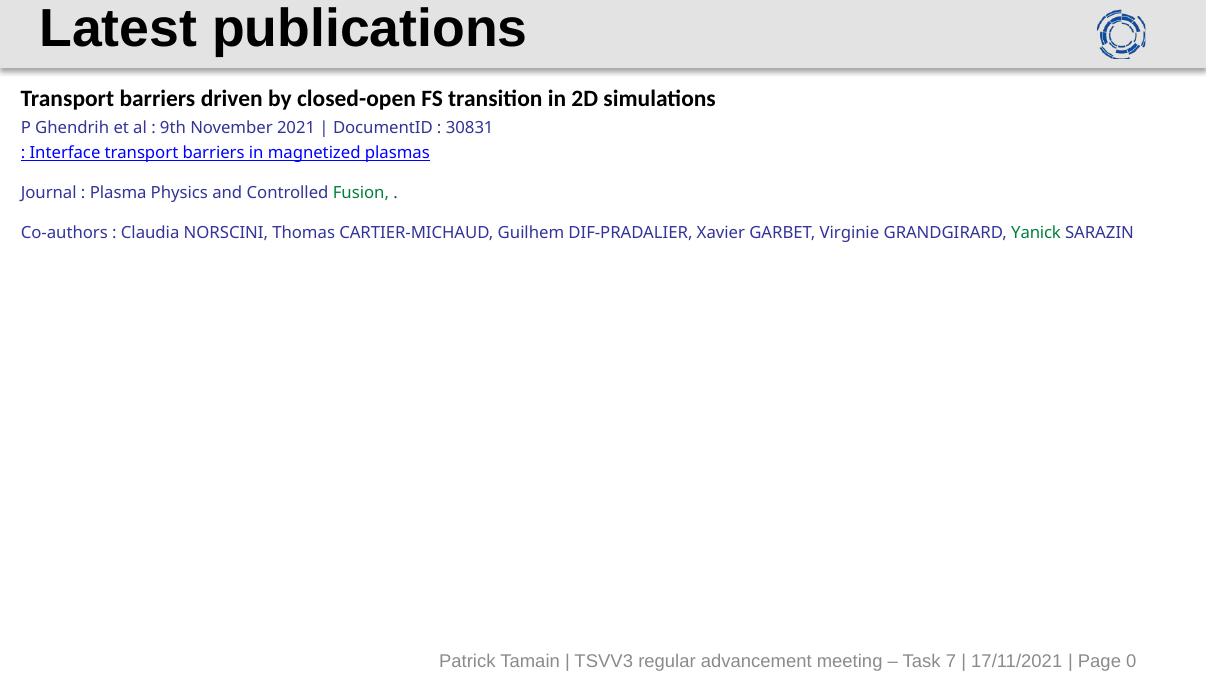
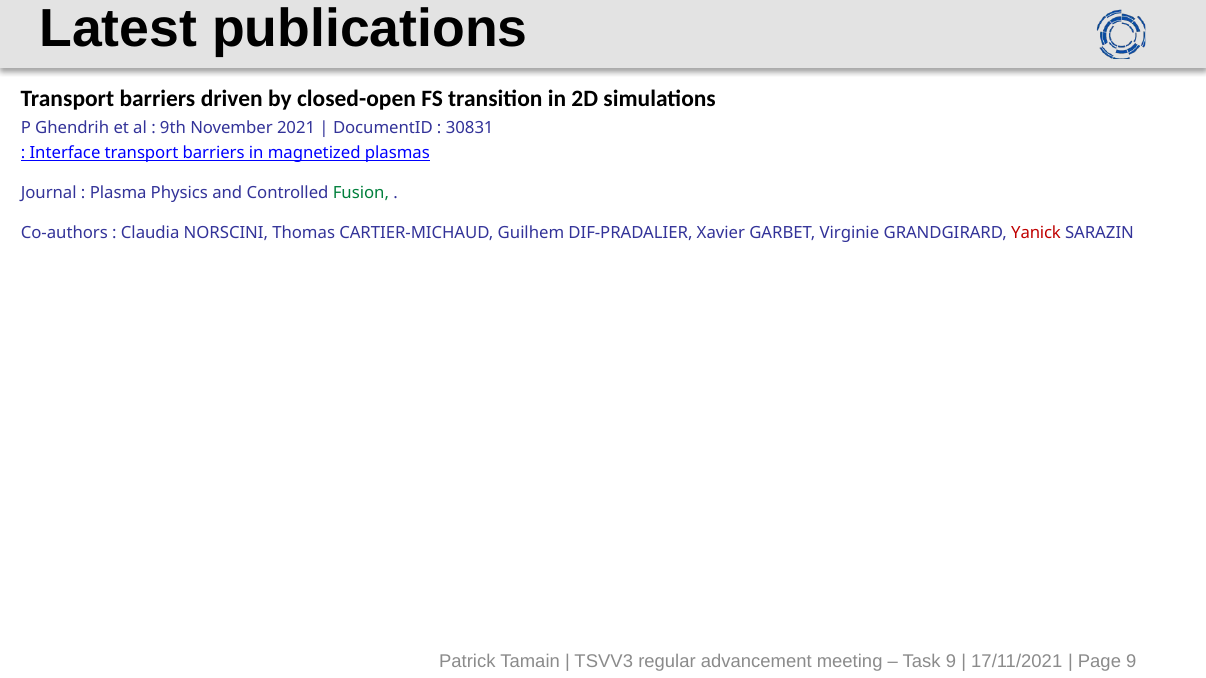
Yanick colour: green -> red
Task 7: 7 -> 9
Page 0: 0 -> 9
